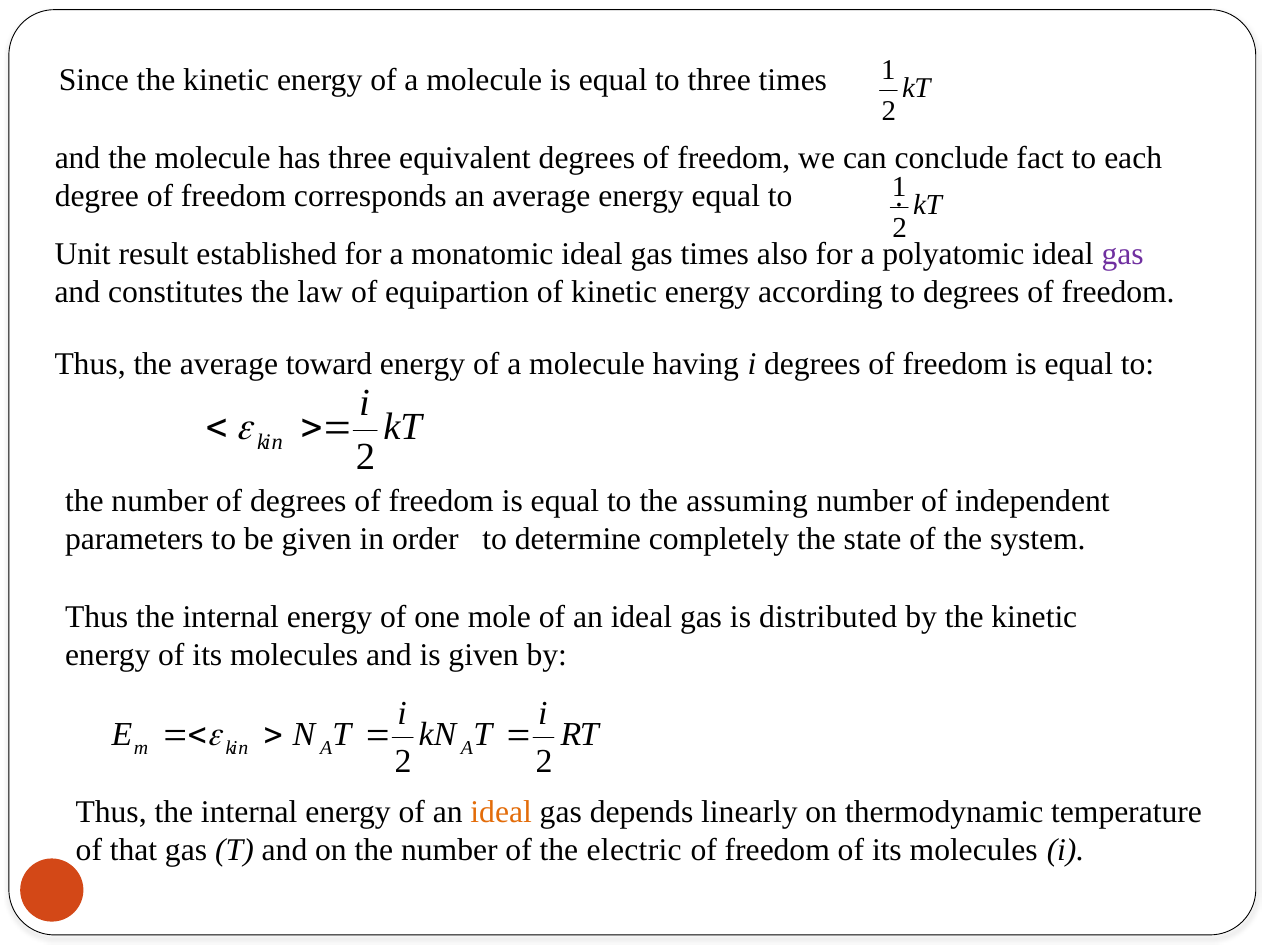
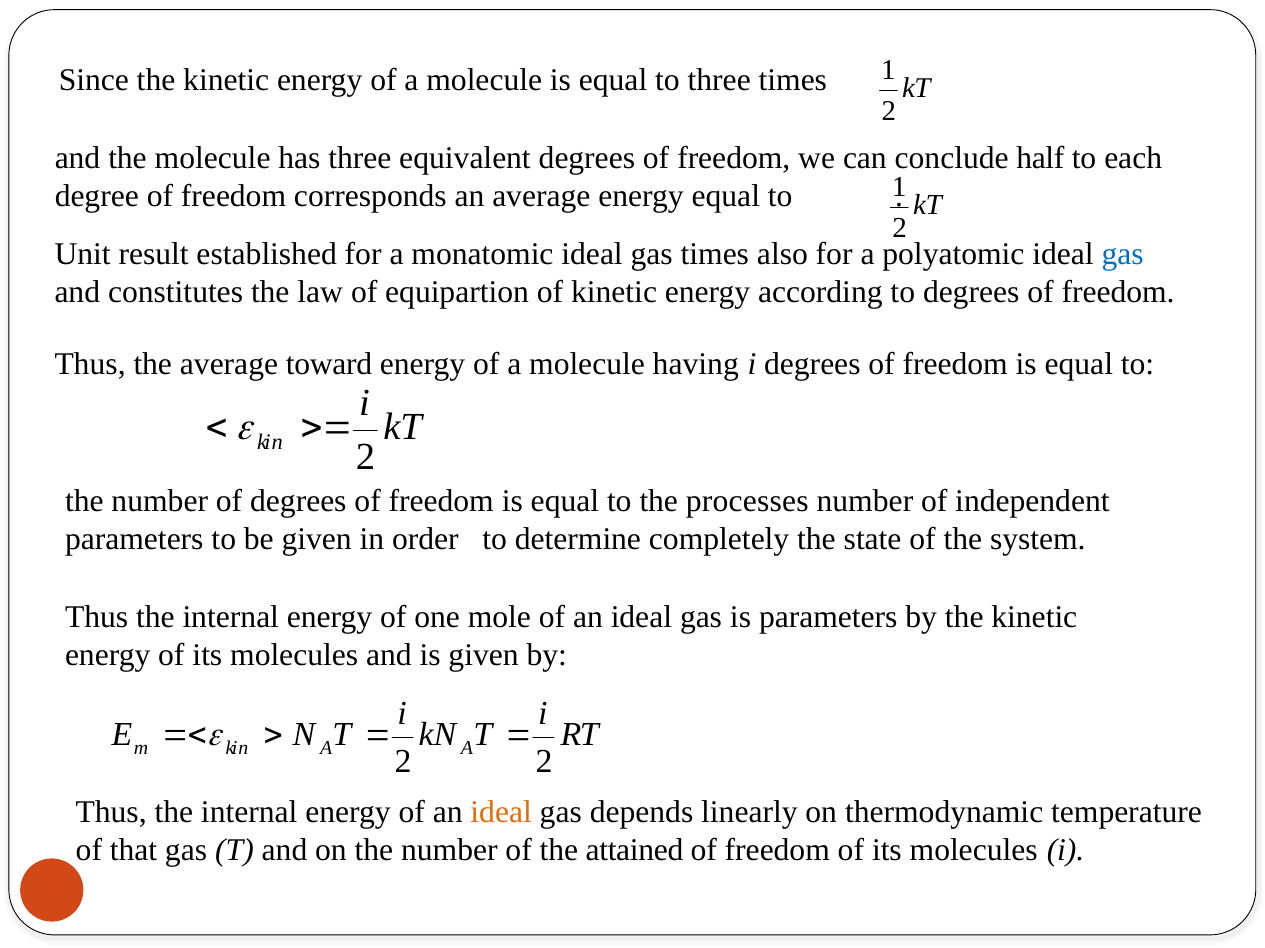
fact: fact -> half
gas at (1123, 254) colour: purple -> blue
assuming: assuming -> processes
is distributed: distributed -> parameters
electric: electric -> attained
